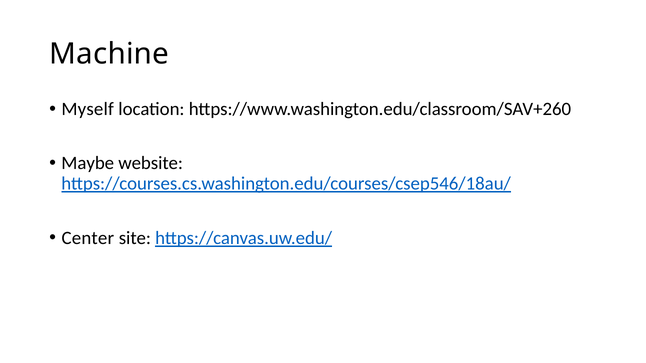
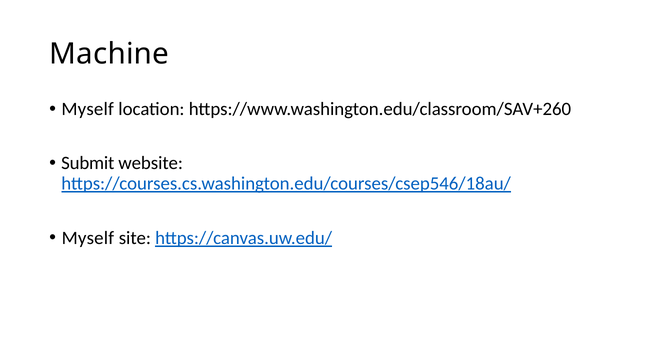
Maybe: Maybe -> Submit
Center at (88, 238): Center -> Myself
